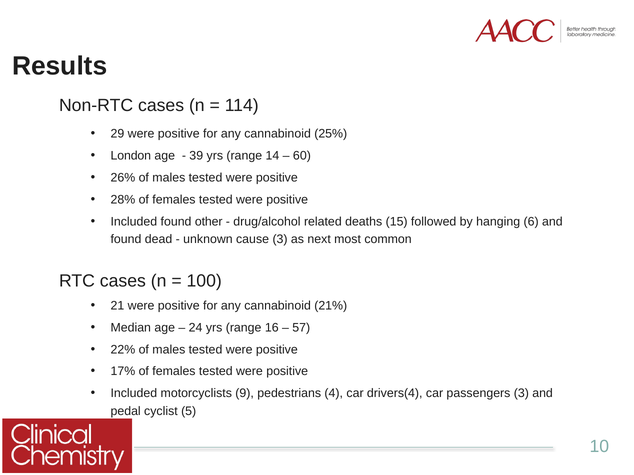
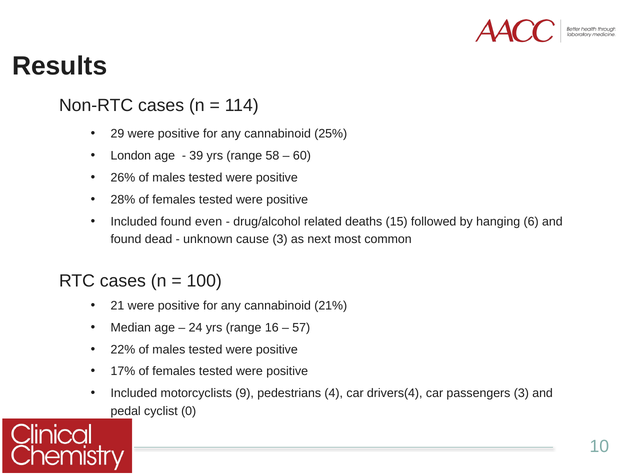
14: 14 -> 58
other: other -> even
5: 5 -> 0
